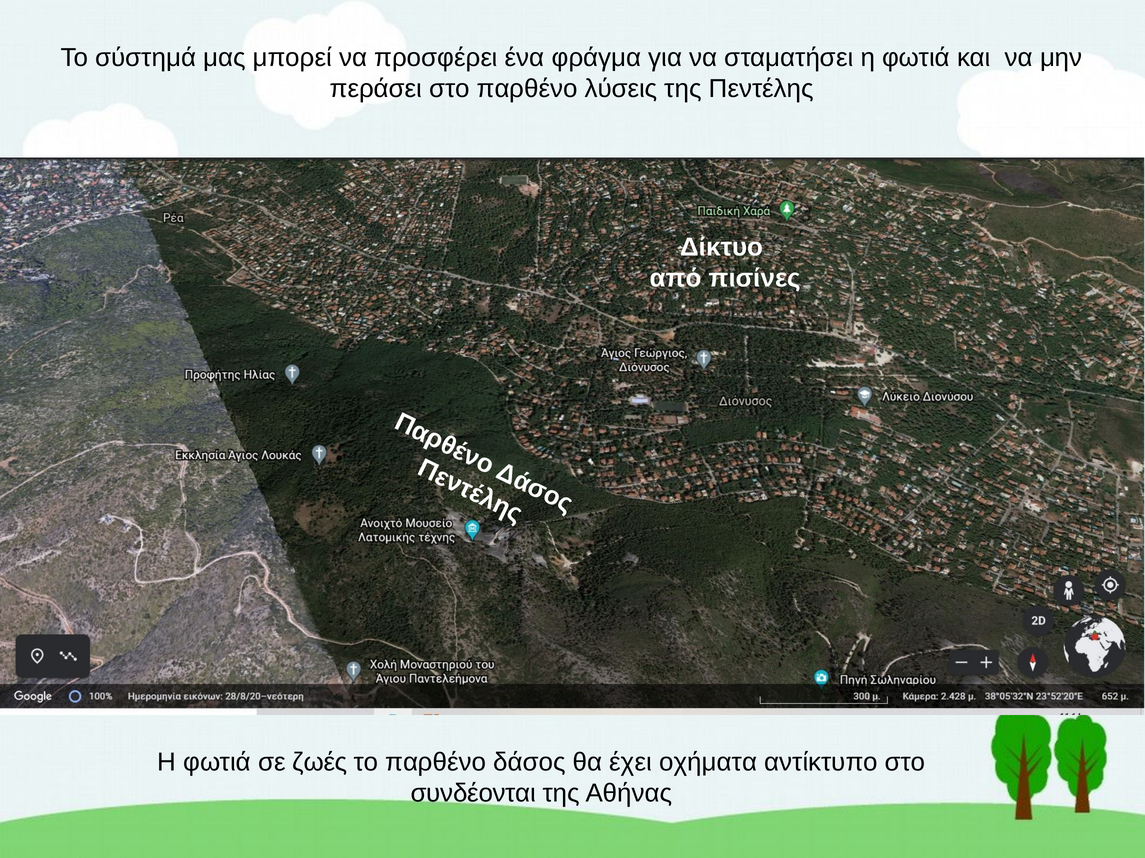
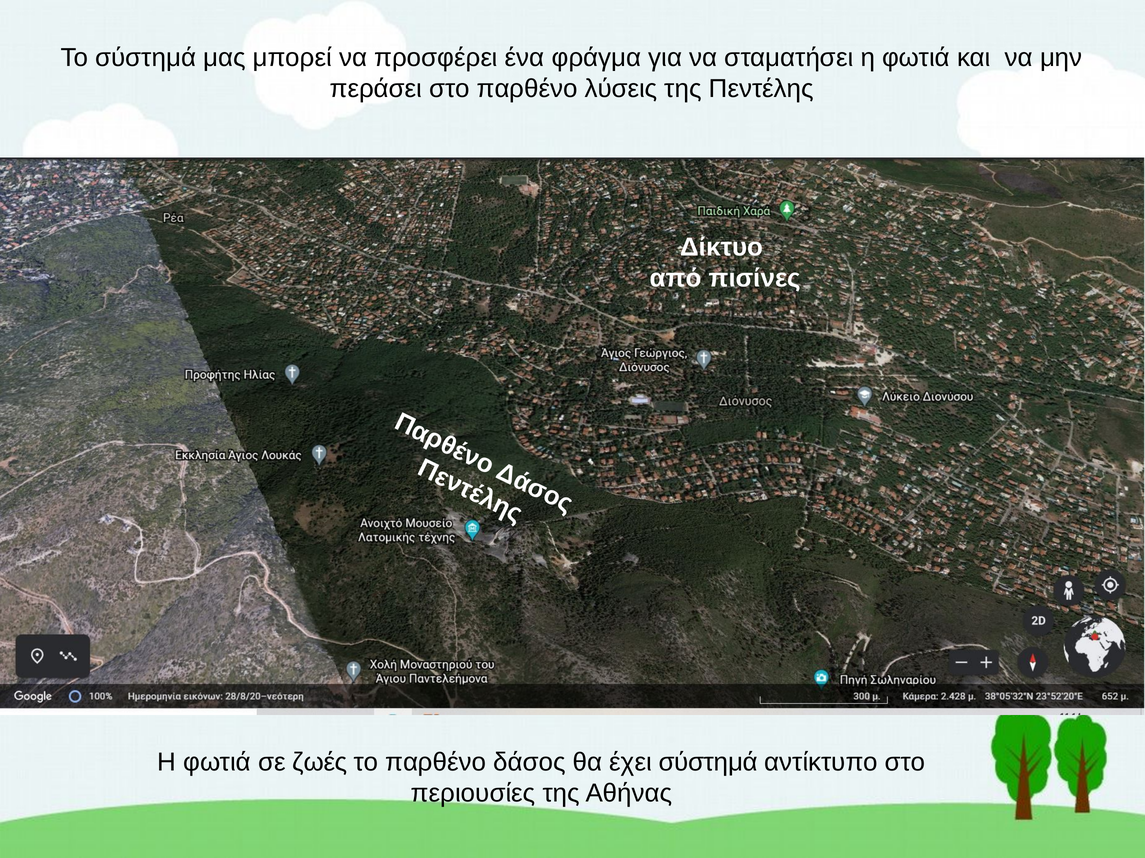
έχει οχήματα: οχήματα -> σύστημά
συνδέονται: συνδέονται -> περιουσίες
